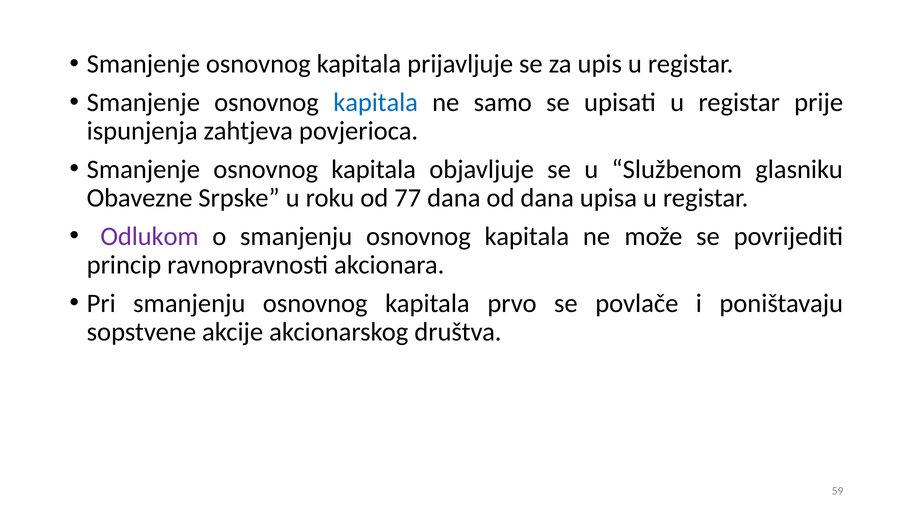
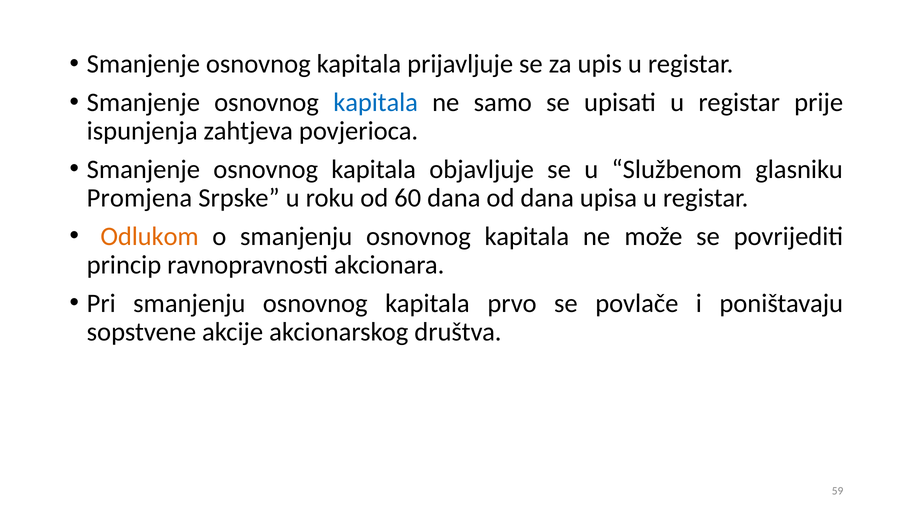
Obavezne: Obavezne -> Promjena
77: 77 -> 60
Odlukom colour: purple -> orange
